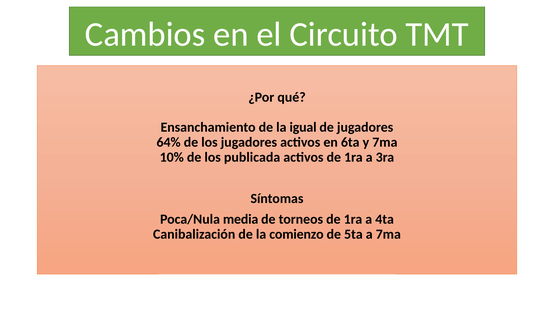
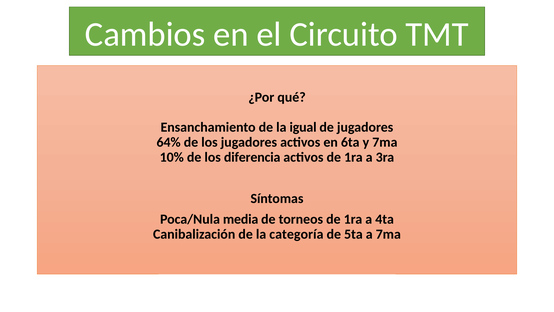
publicada: publicada -> diferencia
comienzo: comienzo -> categoría
